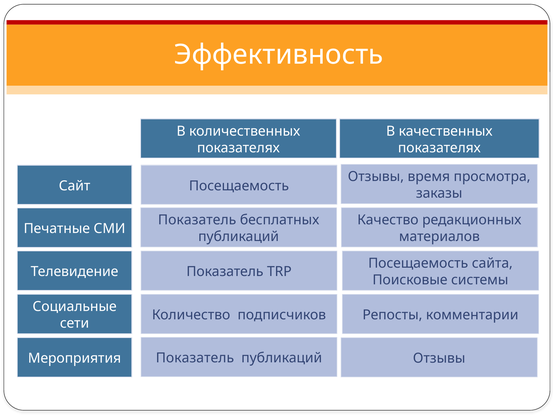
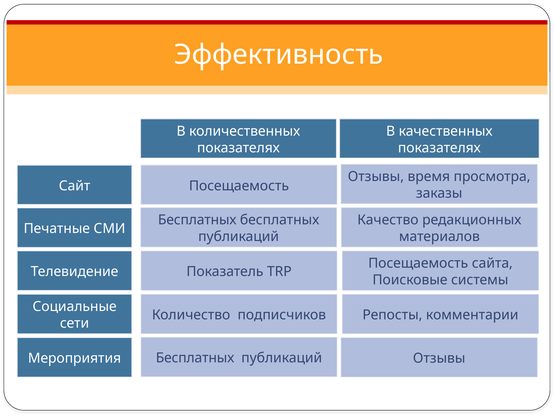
Показатель at (197, 220): Показатель -> Бесплатных
Показатель at (195, 358): Показатель -> Бесплатных
